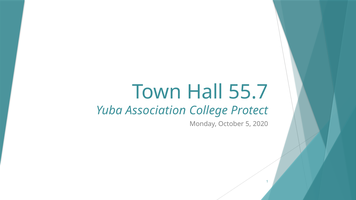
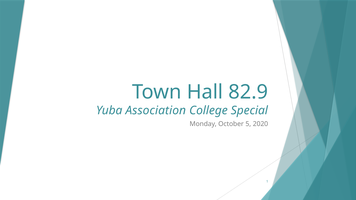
55.7: 55.7 -> 82.9
Protect: Protect -> Special
